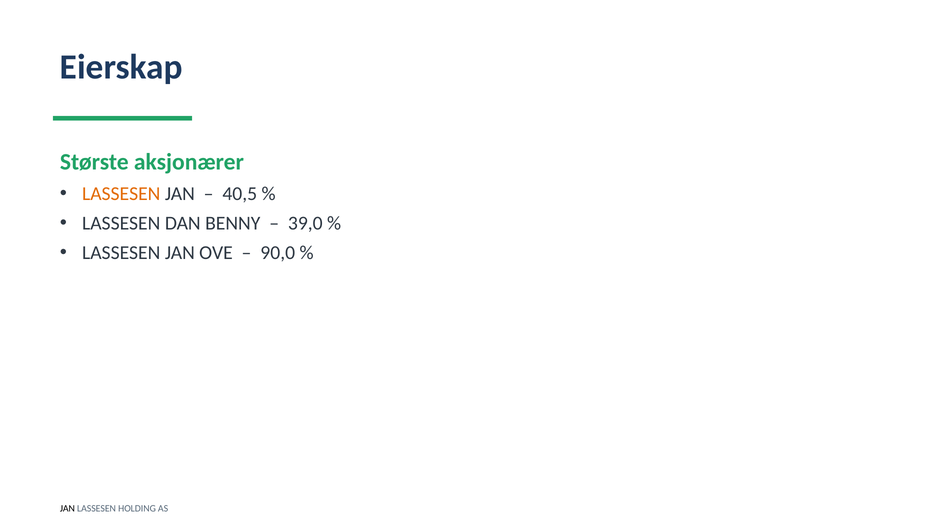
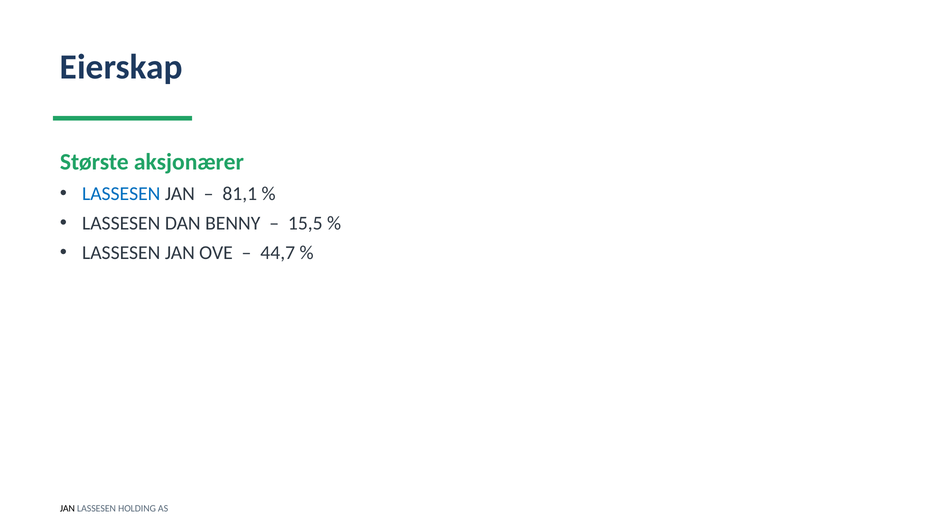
LASSESEN at (121, 194) colour: orange -> blue
40,5: 40,5 -> 81,1
39,0: 39,0 -> 15,5
90,0: 90,0 -> 44,7
